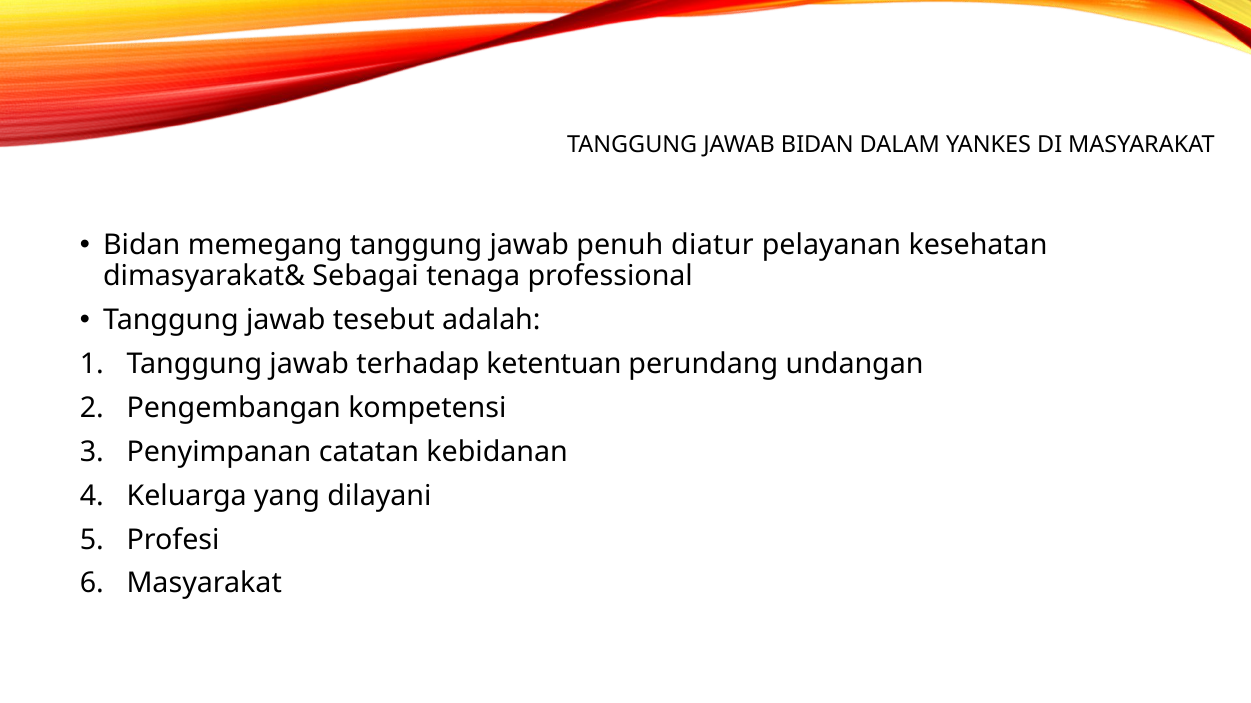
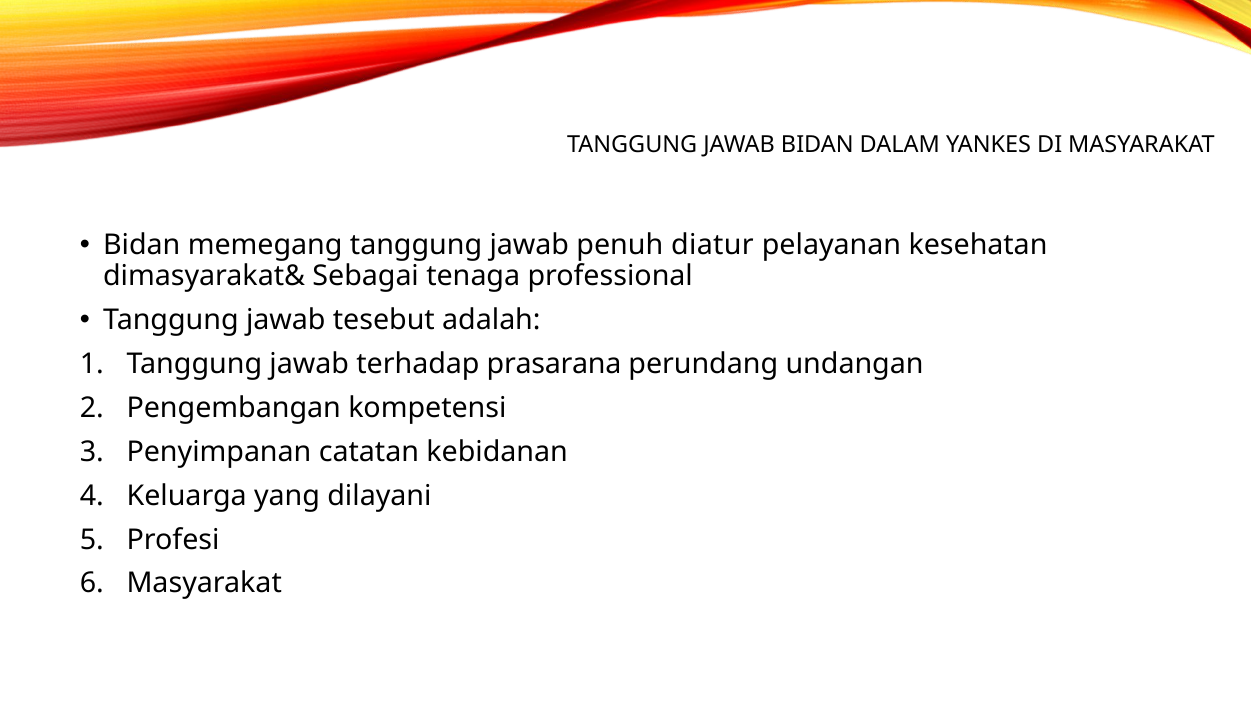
ketentuan: ketentuan -> prasarana
